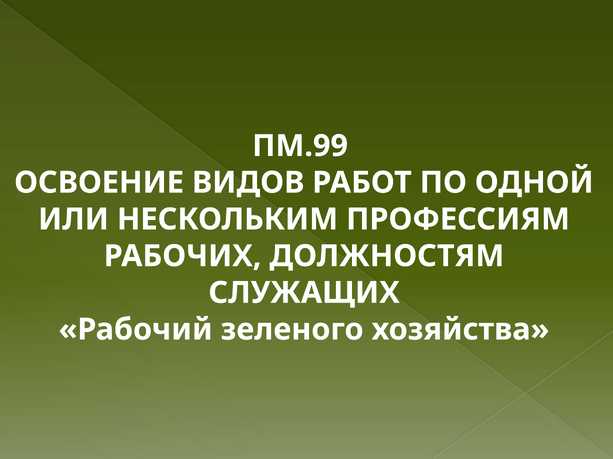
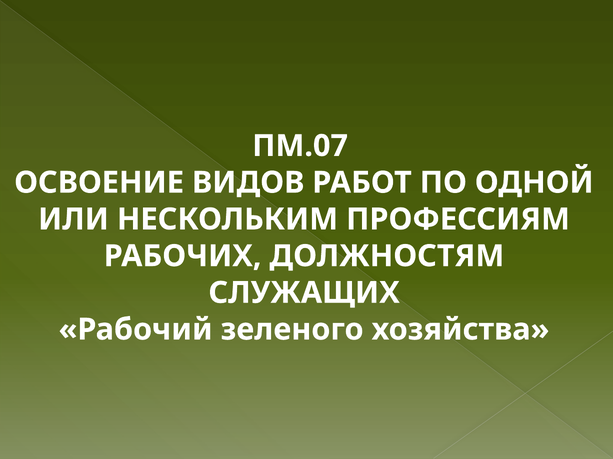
ПМ.99: ПМ.99 -> ПМ.07
